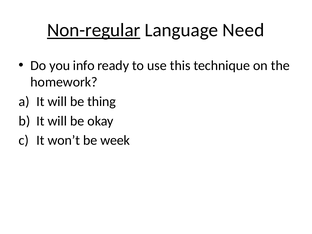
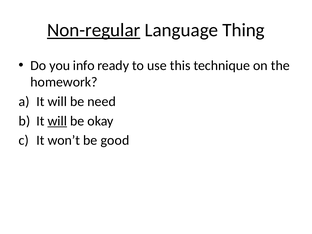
Need: Need -> Thing
thing: thing -> need
will at (57, 121) underline: none -> present
week: week -> good
